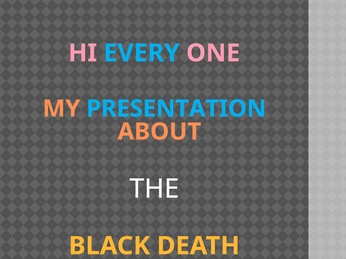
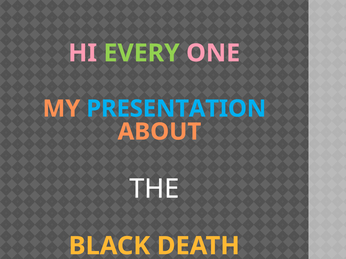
EVERY colour: light blue -> light green
